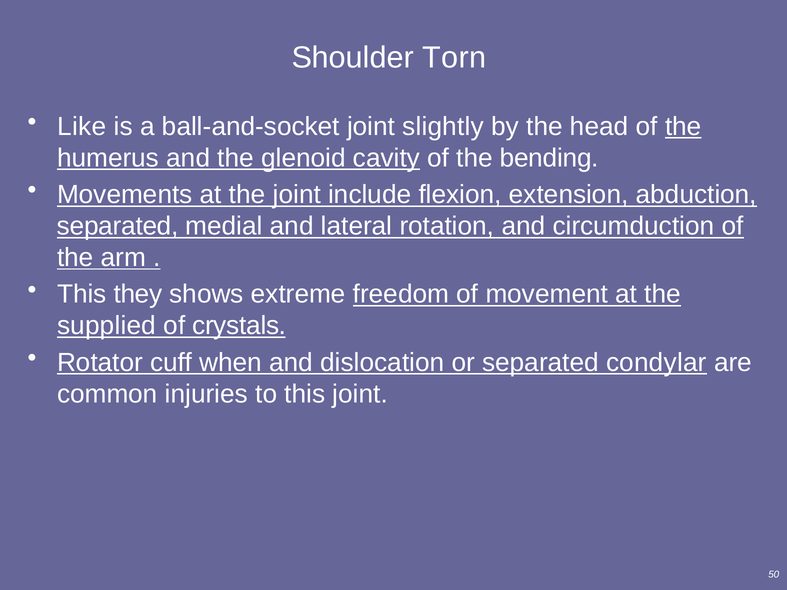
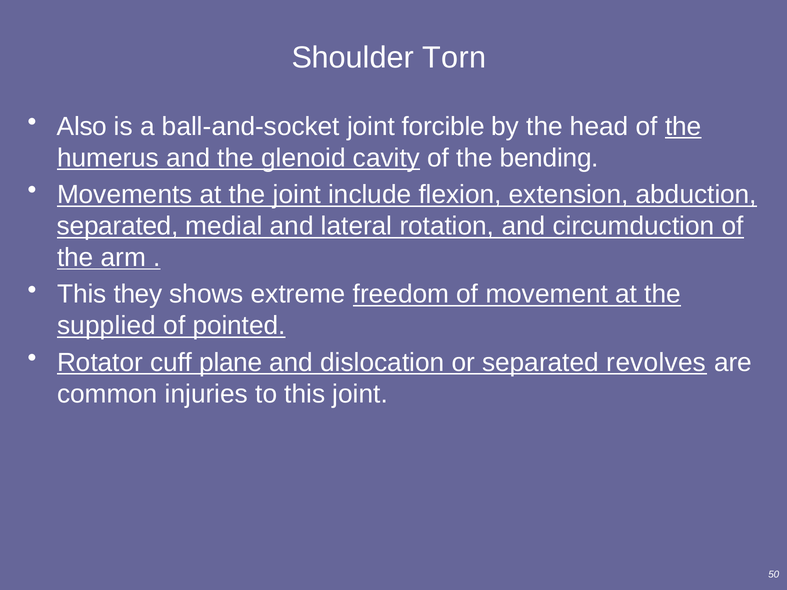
Like: Like -> Also
slightly: slightly -> forcible
crystals: crystals -> pointed
when: when -> plane
condylar: condylar -> revolves
